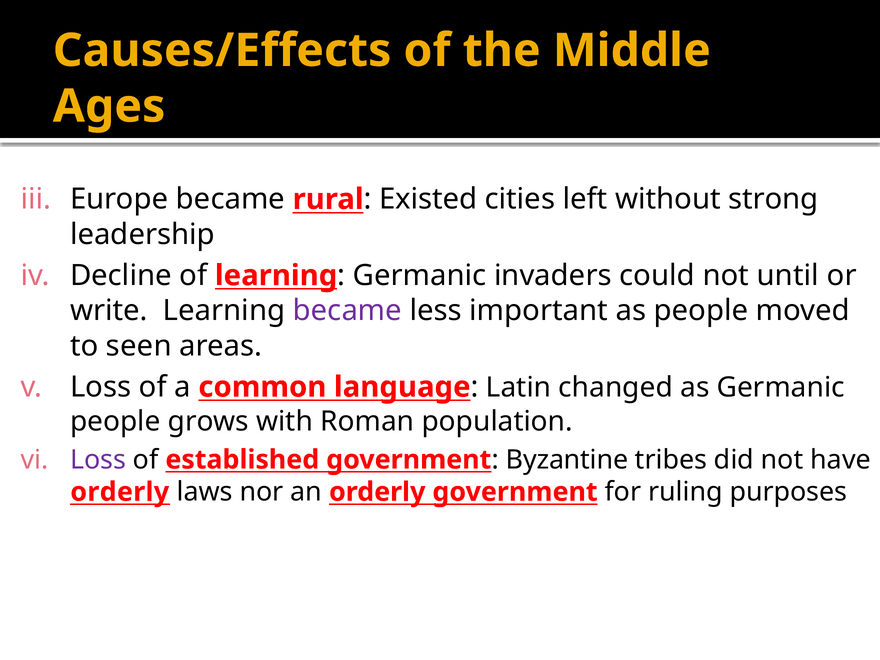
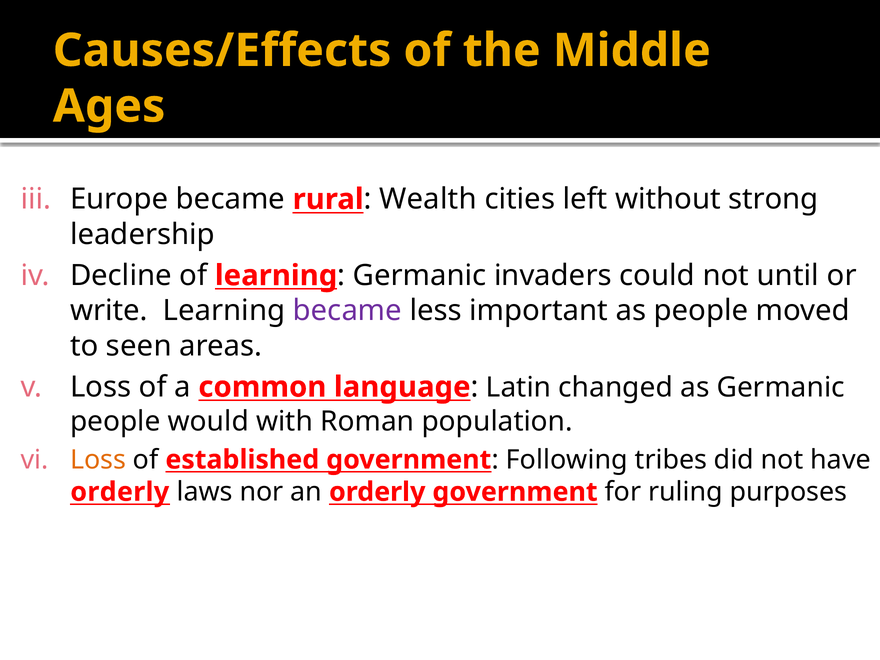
Existed: Existed -> Wealth
grows: grows -> would
Loss at (98, 460) colour: purple -> orange
Byzantine: Byzantine -> Following
